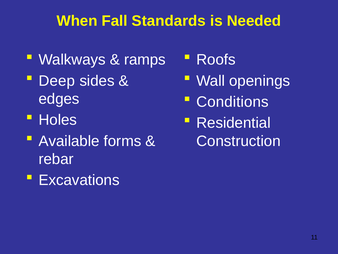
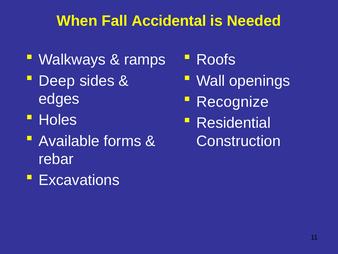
Standards: Standards -> Accidental
Conditions: Conditions -> Recognize
